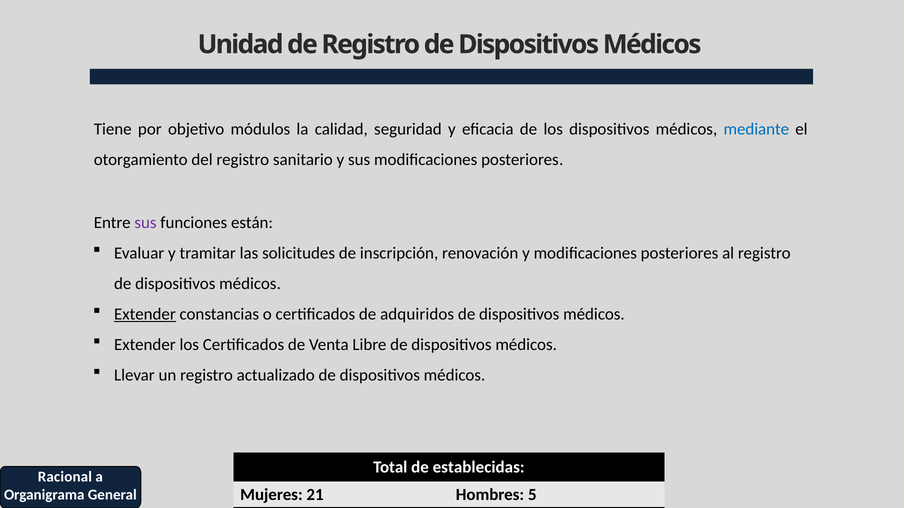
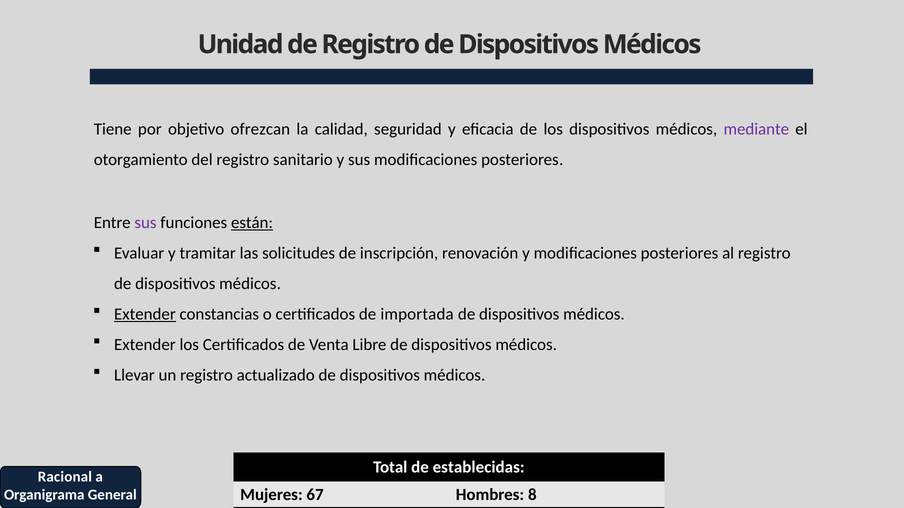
módulos: módulos -> ofrezcan
mediante colour: blue -> purple
están underline: none -> present
adquiridos: adquiridos -> importada
21: 21 -> 67
5: 5 -> 8
